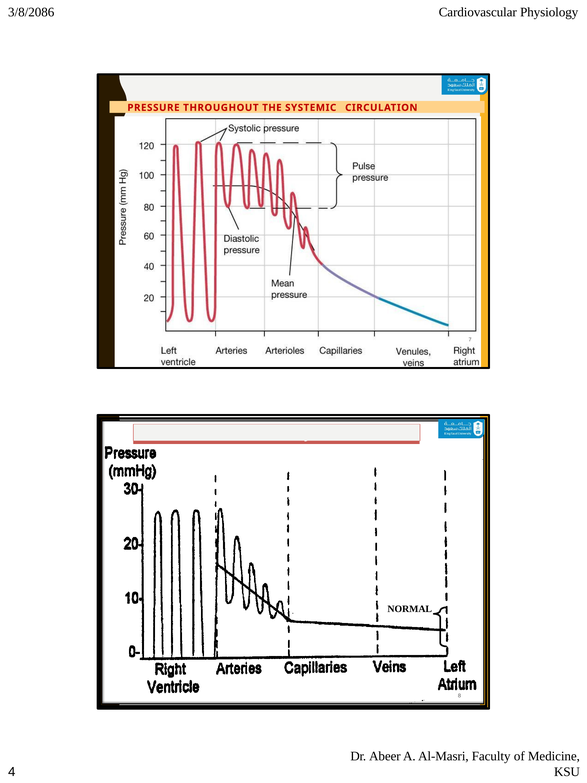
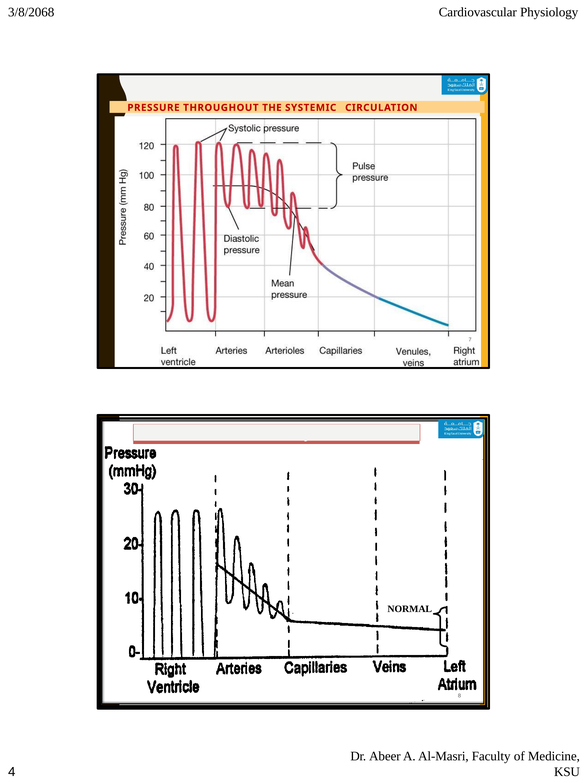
3/8/2086: 3/8/2086 -> 3/8/2068
